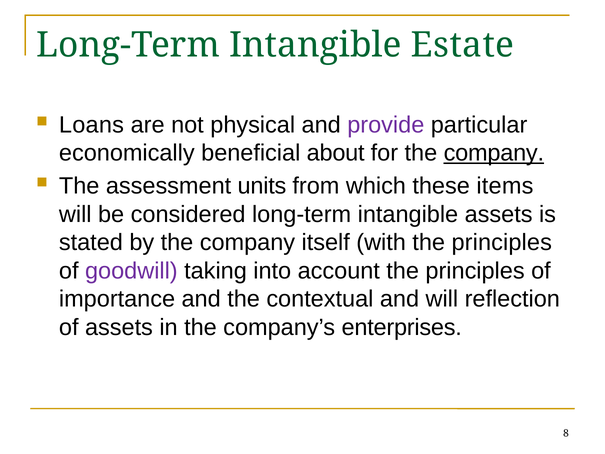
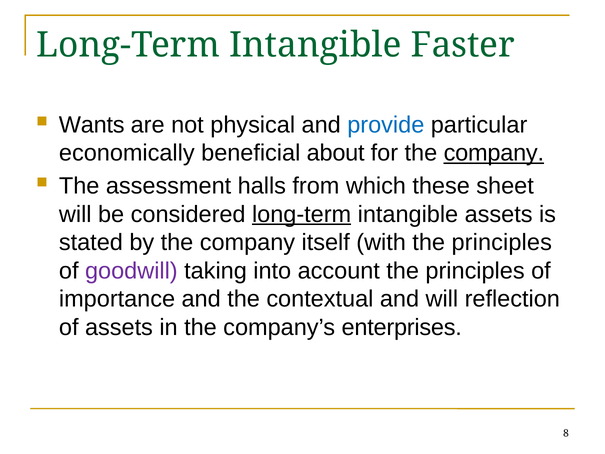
Estate: Estate -> Faster
Loans: Loans -> Wants
provide colour: purple -> blue
units: units -> halls
items: items -> sheet
long-term at (302, 214) underline: none -> present
